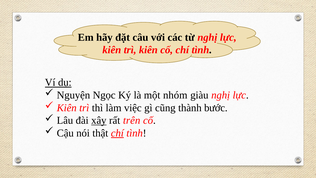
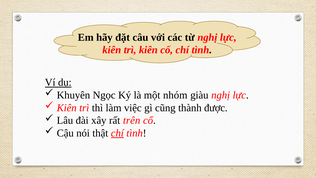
Nguyện: Nguyện -> Khuyên
bước: bước -> được
xây underline: present -> none
